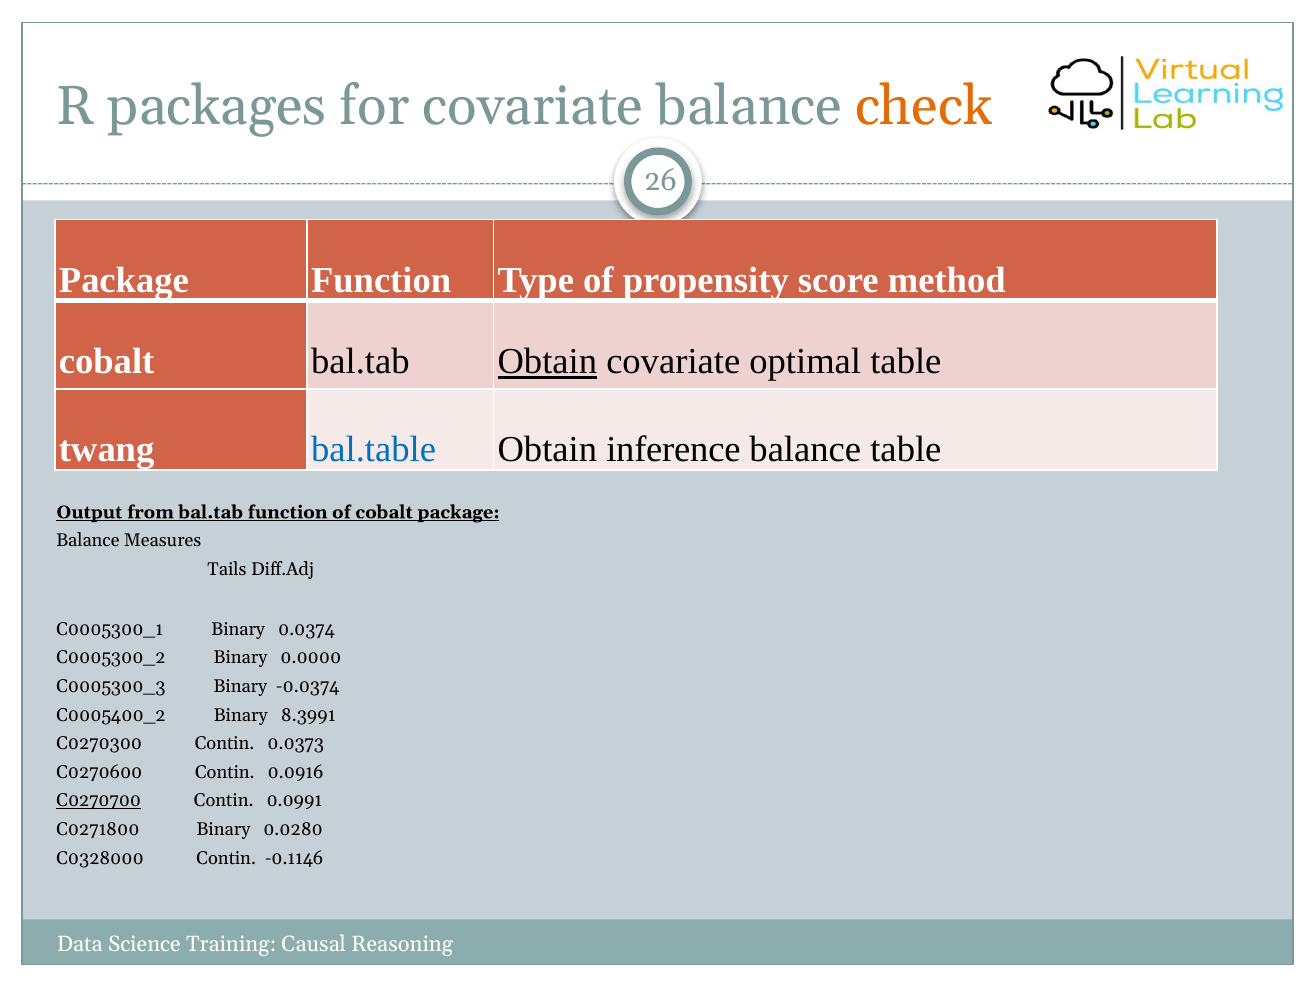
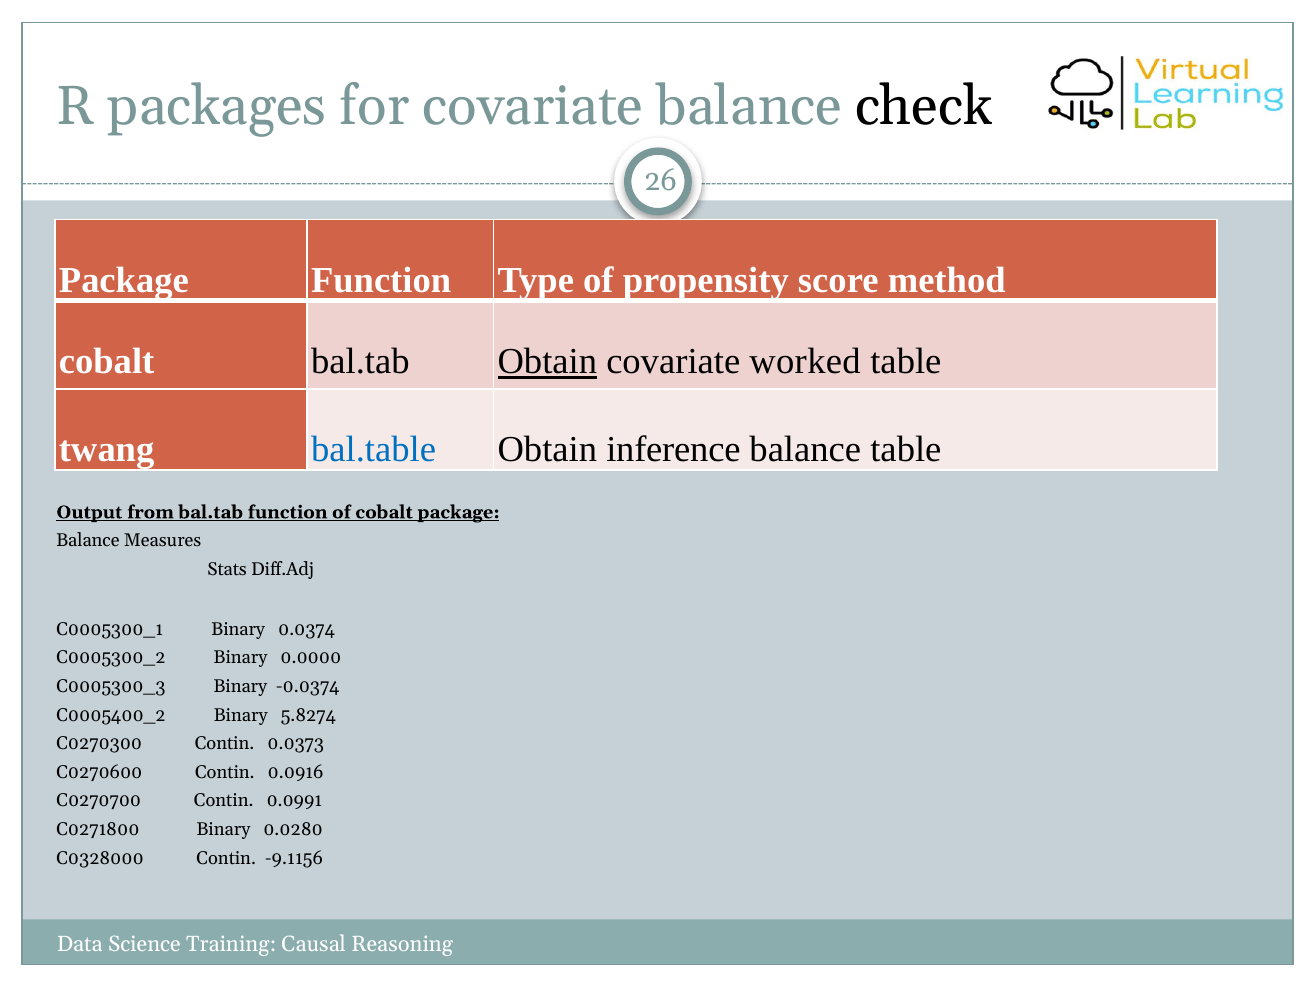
check colour: orange -> black
optimal: optimal -> worked
Tails: Tails -> Stats
8.3991: 8.3991 -> 5.8274
C0270700 underline: present -> none
-0.1146: -0.1146 -> -9.1156
